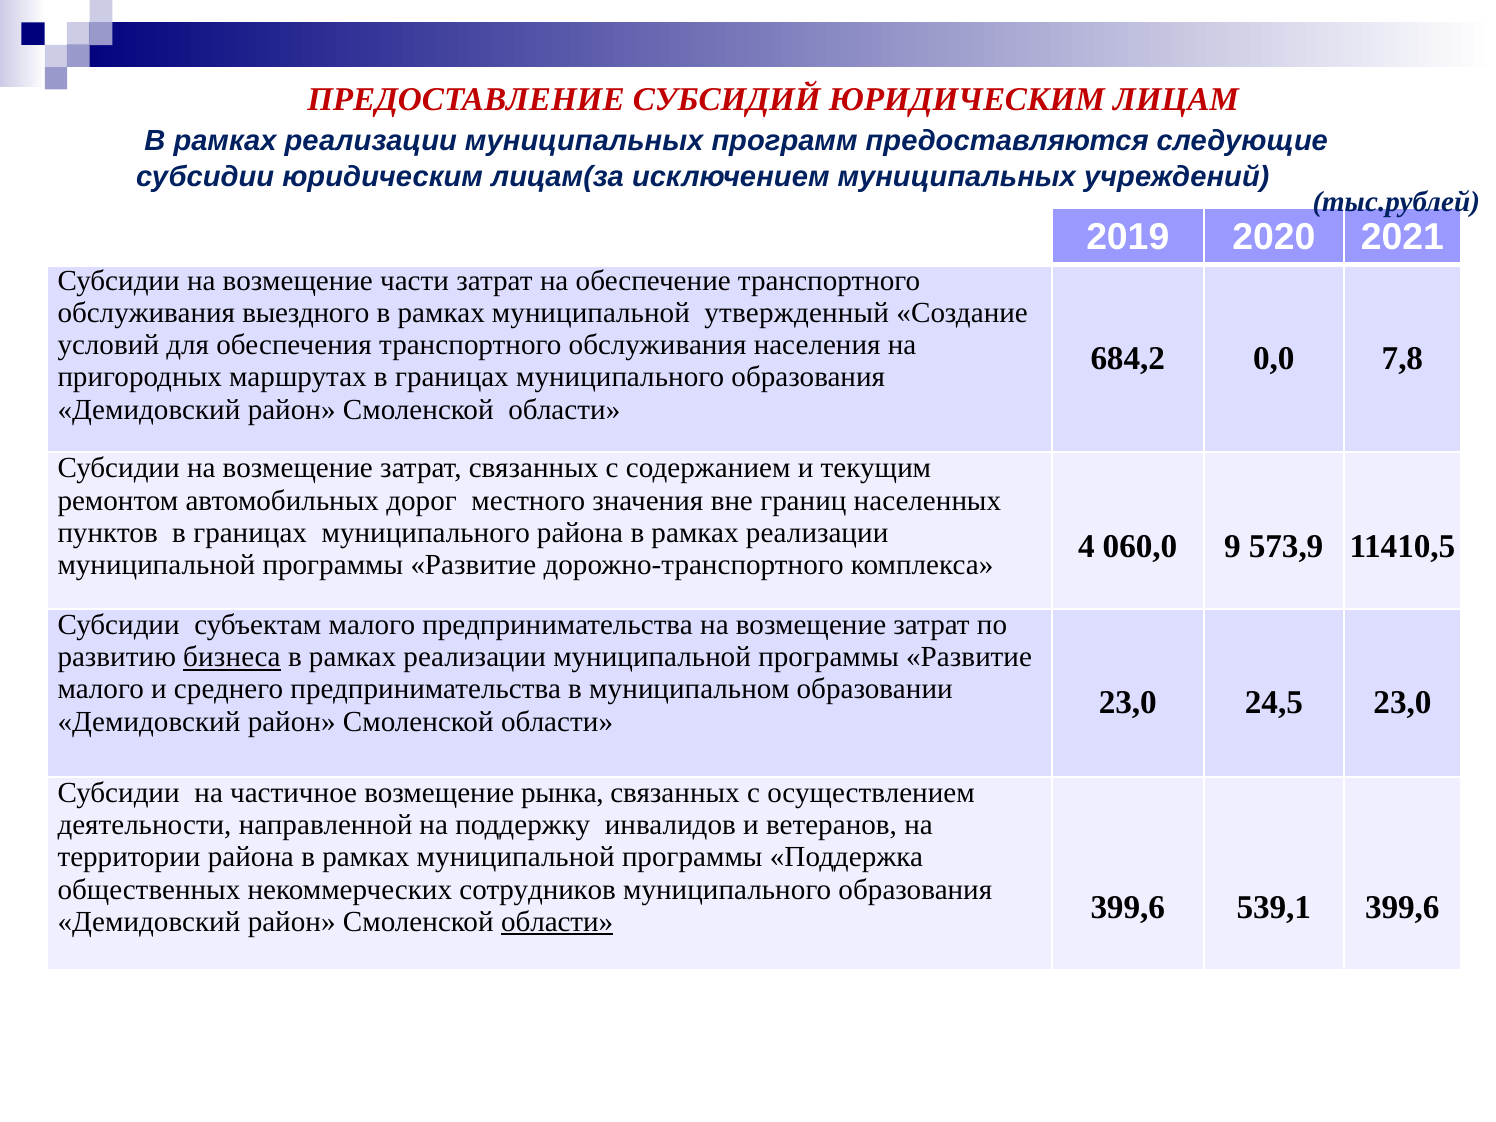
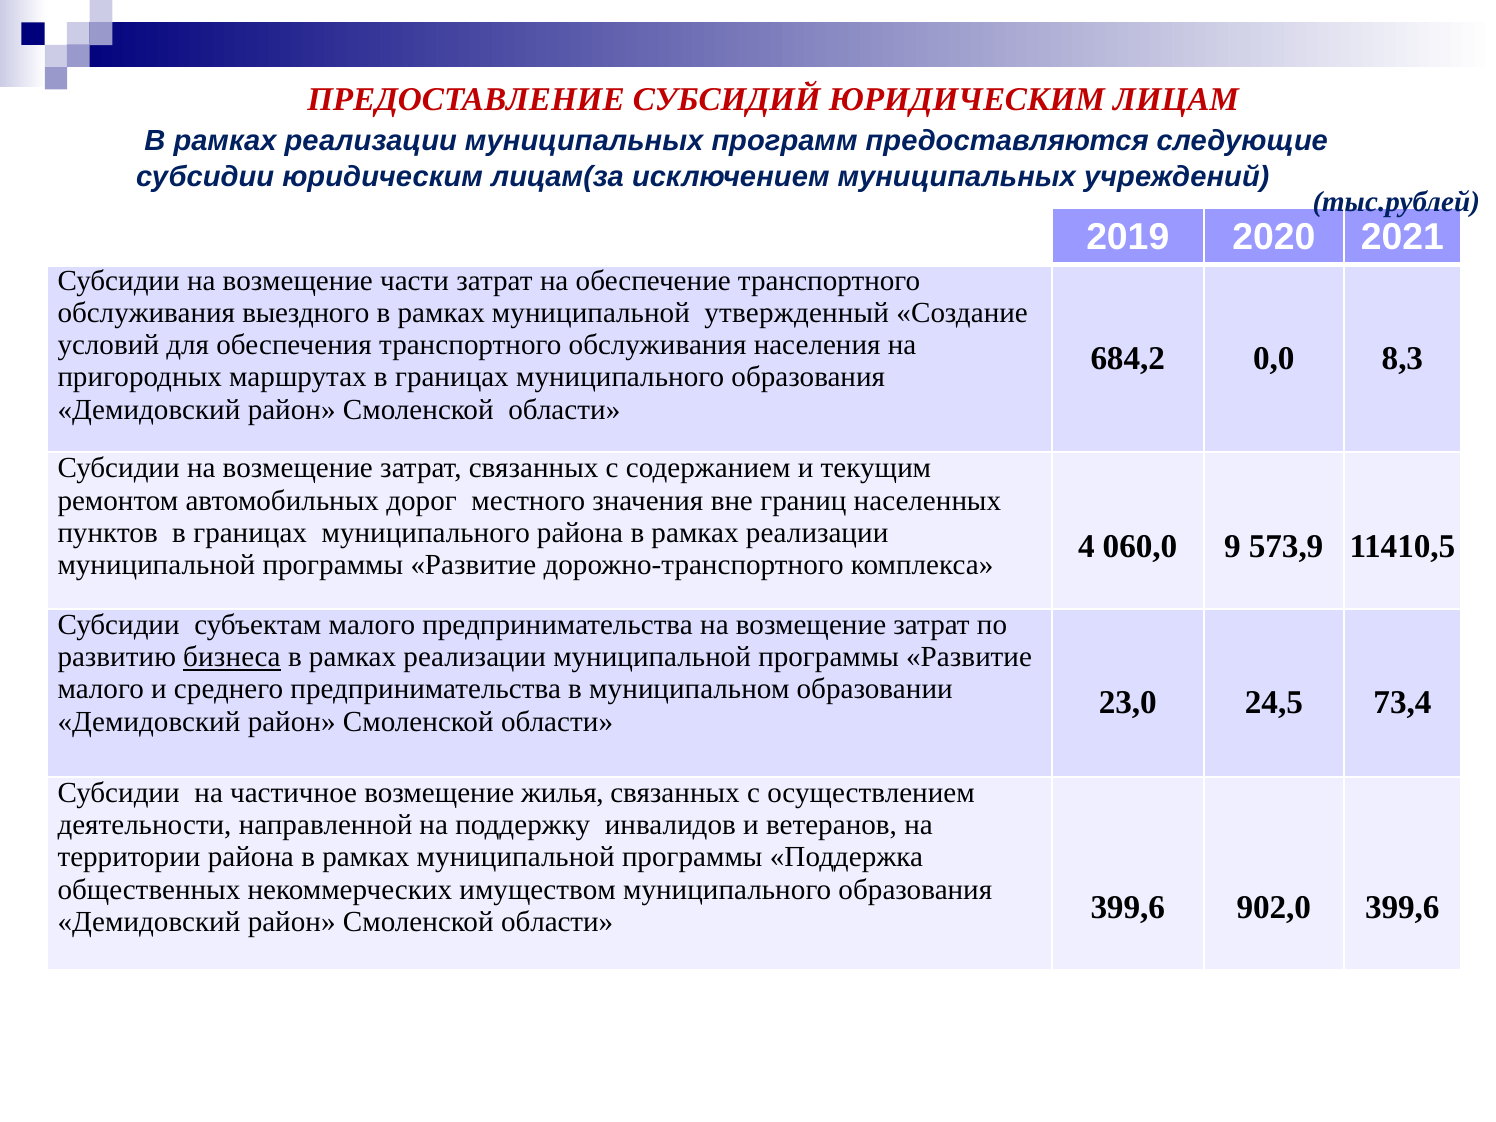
7,8: 7,8 -> 8,3
24,5 23,0: 23,0 -> 73,4
рынка: рынка -> жилья
сотрудников: сотрудников -> имуществом
области at (557, 922) underline: present -> none
539,1: 539,1 -> 902,0
